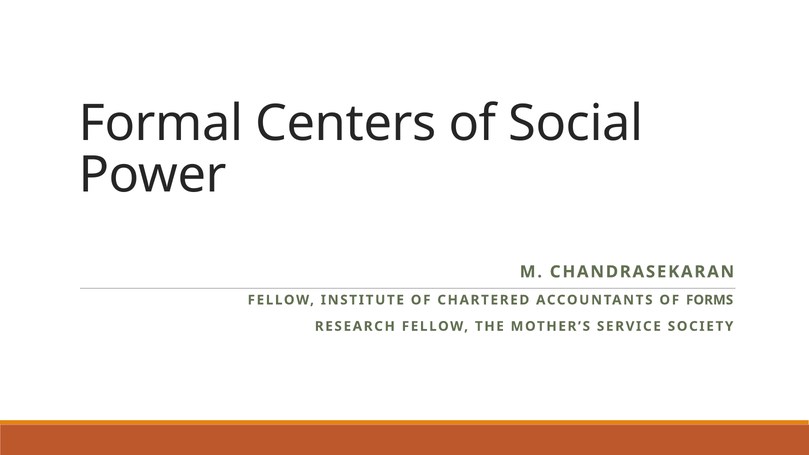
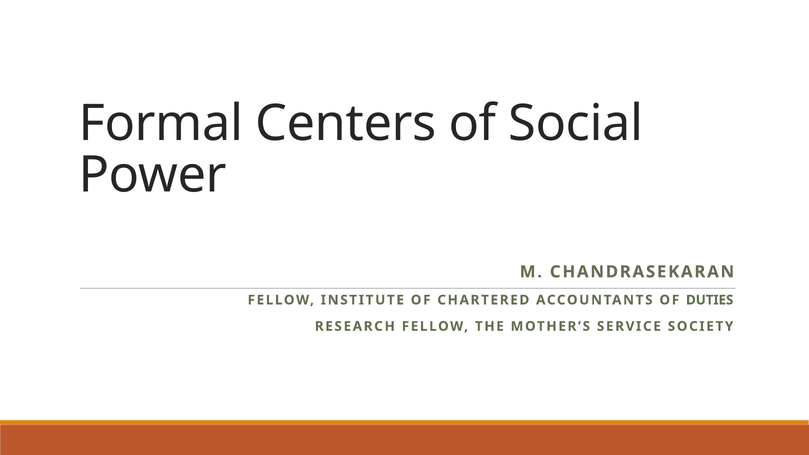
FORMS: FORMS -> DUTIES
